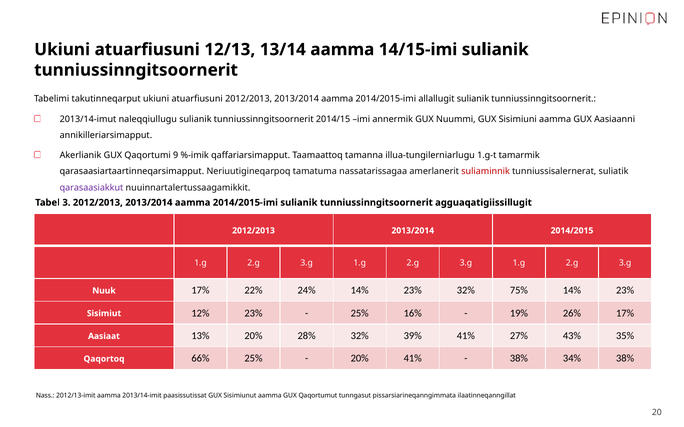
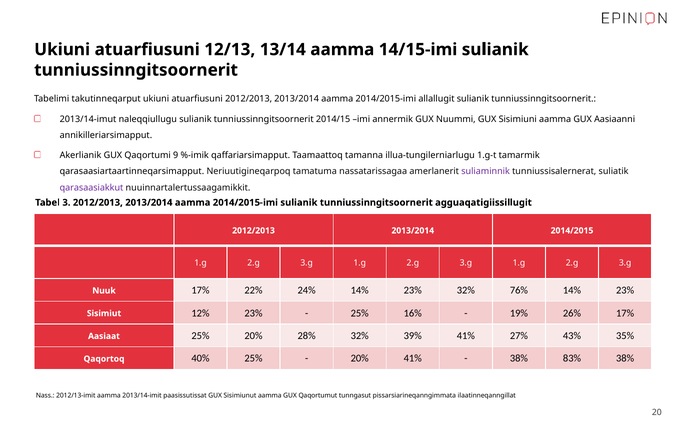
suliaminnik colour: red -> purple
75%: 75% -> 76%
Aasiaat 13%: 13% -> 25%
66%: 66% -> 40%
34%: 34% -> 83%
